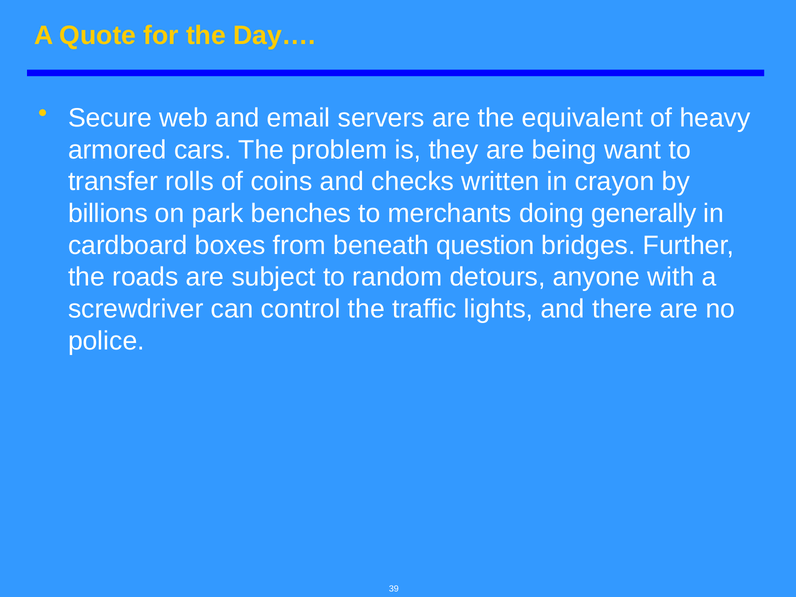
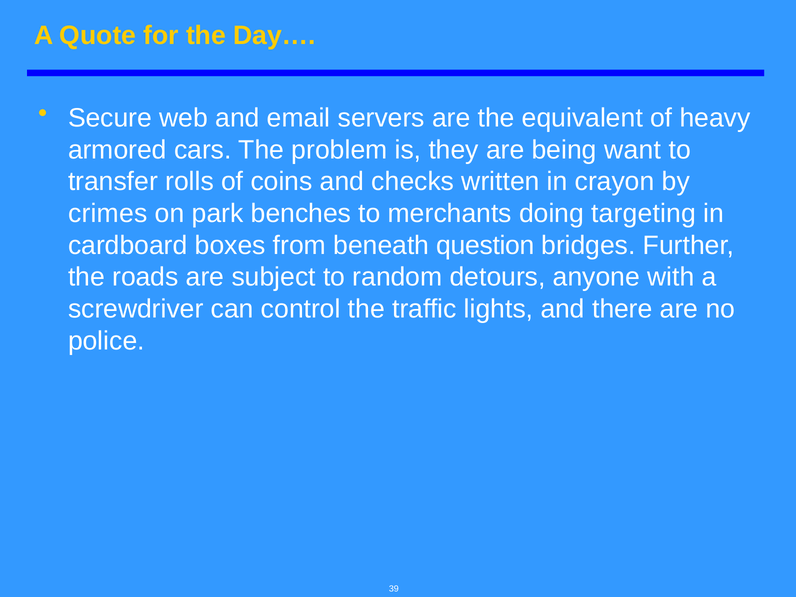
billions: billions -> crimes
generally: generally -> targeting
